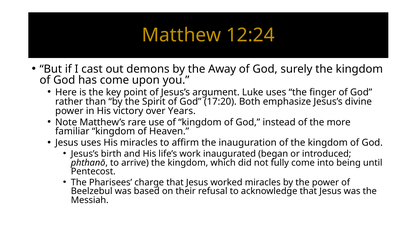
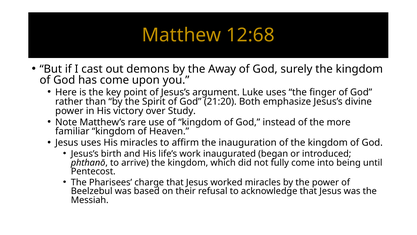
12:24: 12:24 -> 12:68
17:20: 17:20 -> 21:20
Years: Years -> Study
